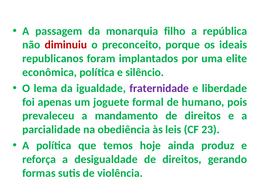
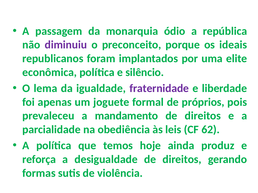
filho: filho -> ódio
diminuiu colour: red -> purple
humano: humano -> próprios
23: 23 -> 62
